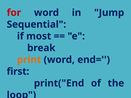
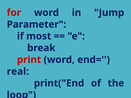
Sequential: Sequential -> Parameter
print colour: orange -> red
first: first -> real
